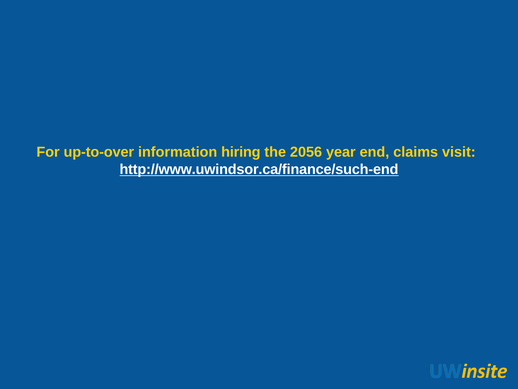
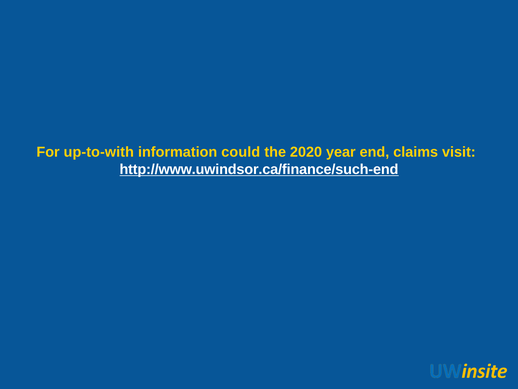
up-to-over: up-to-over -> up-to-with
hiring: hiring -> could
2056: 2056 -> 2020
